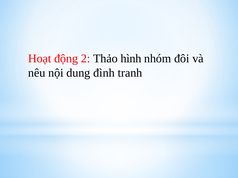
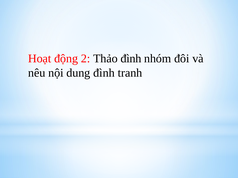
Thảo hình: hình -> đình
